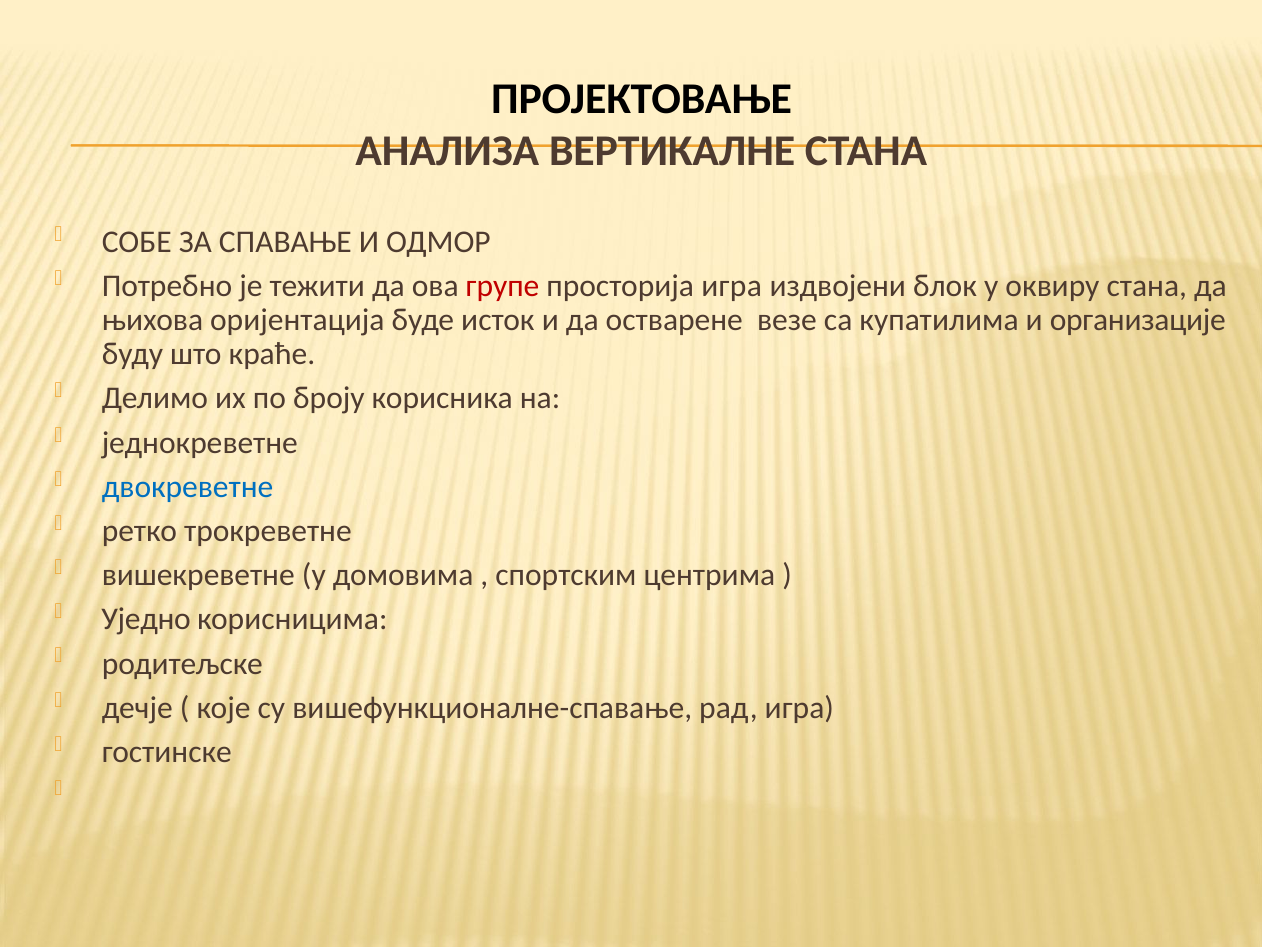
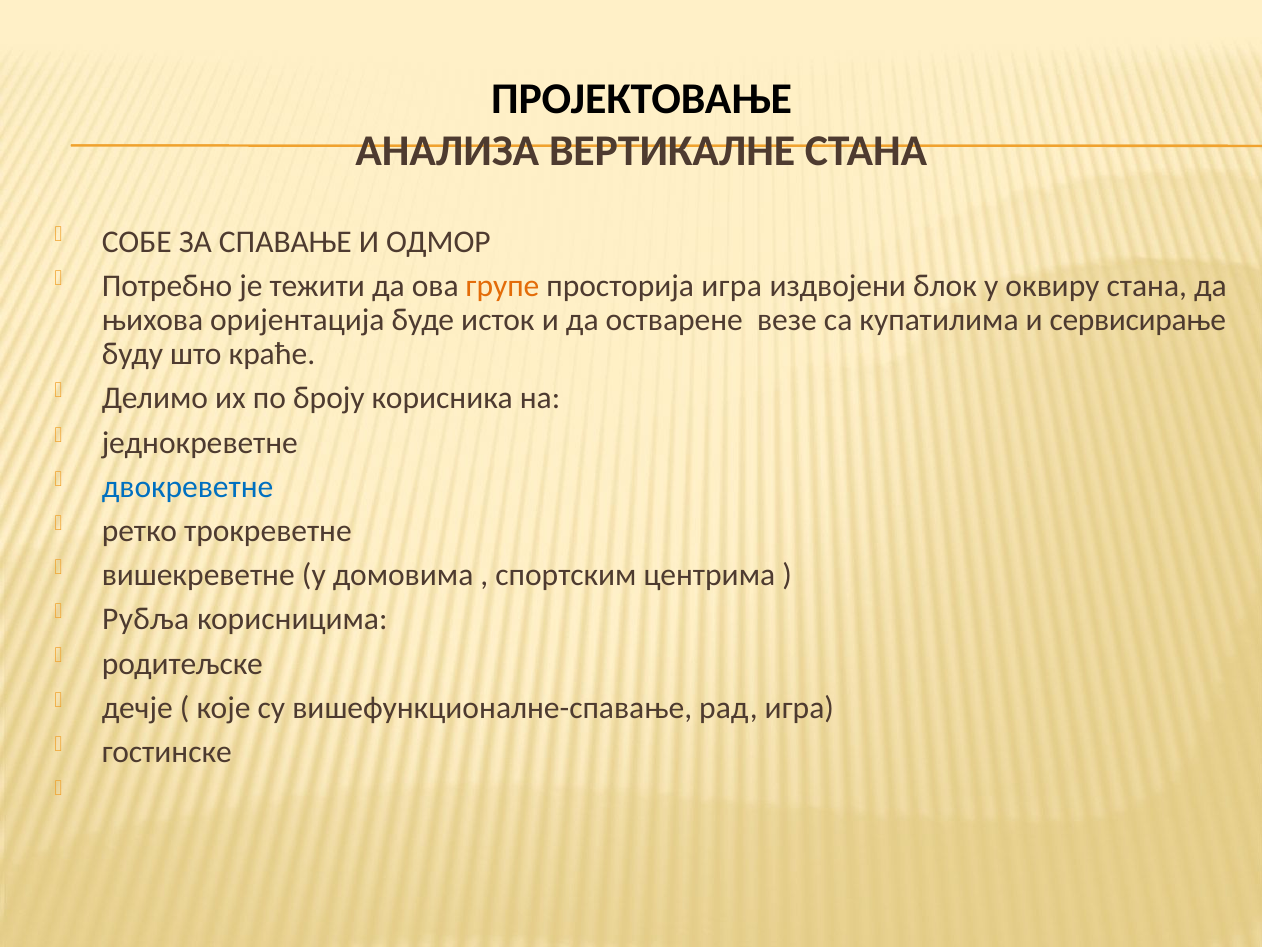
групе colour: red -> orange
организације: организације -> сервисирање
Уједно: Уједно -> Рубља
